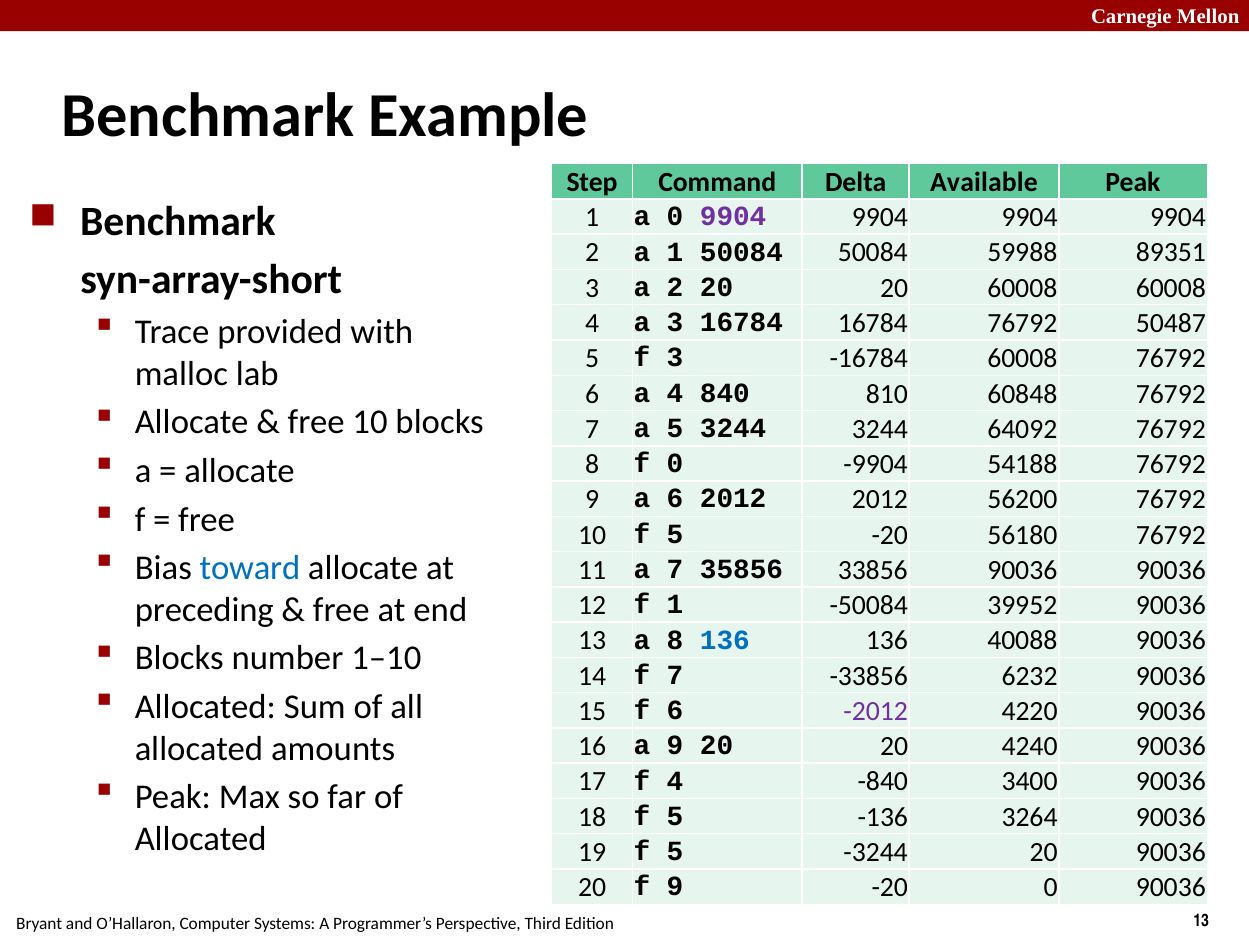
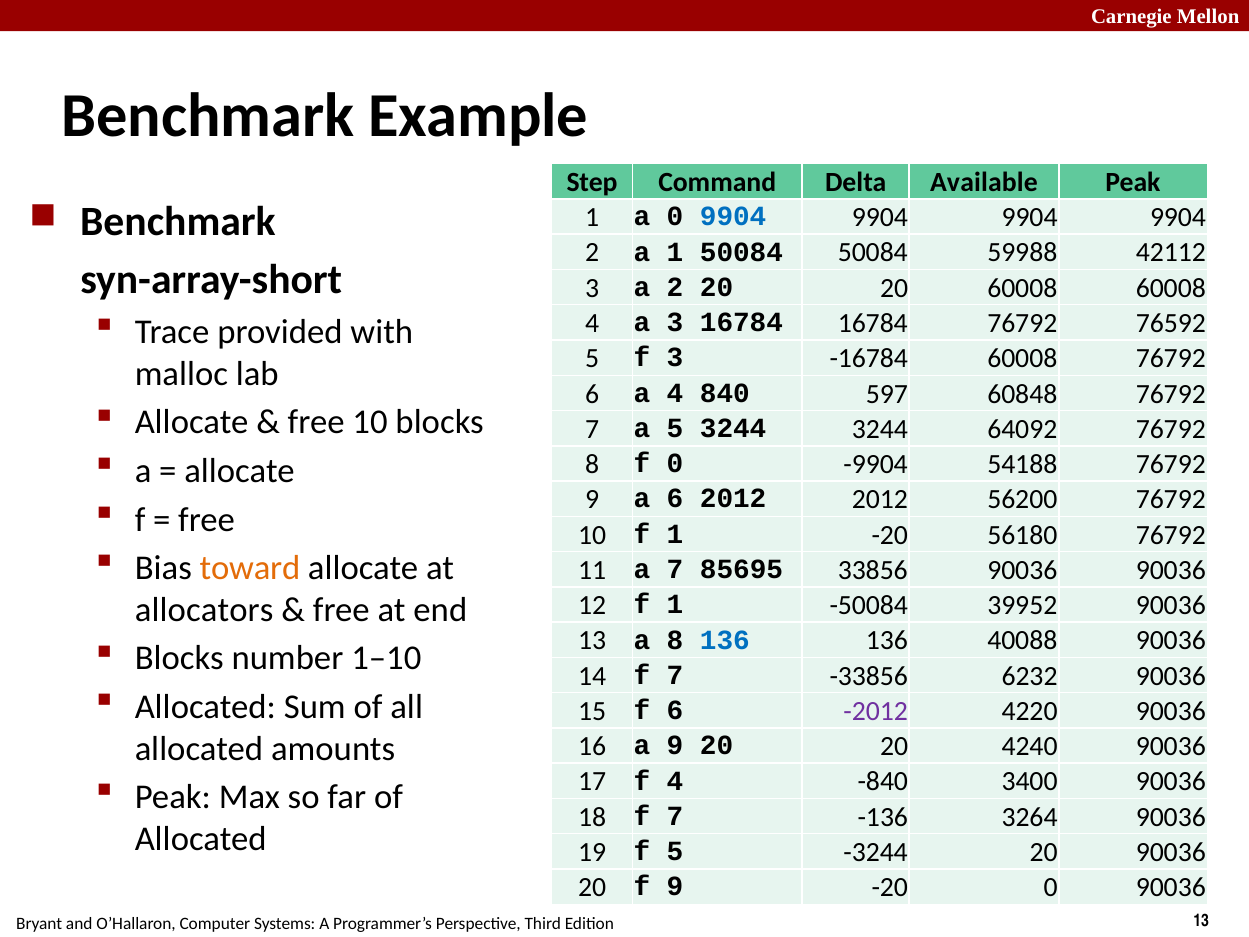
9904 at (733, 217) colour: purple -> blue
89351: 89351 -> 42112
50487: 50487 -> 76592
810: 810 -> 597
10 f 5: 5 -> 1
toward colour: blue -> orange
35856: 35856 -> 85695
preceding: preceding -> allocators
18 f 5: 5 -> 7
